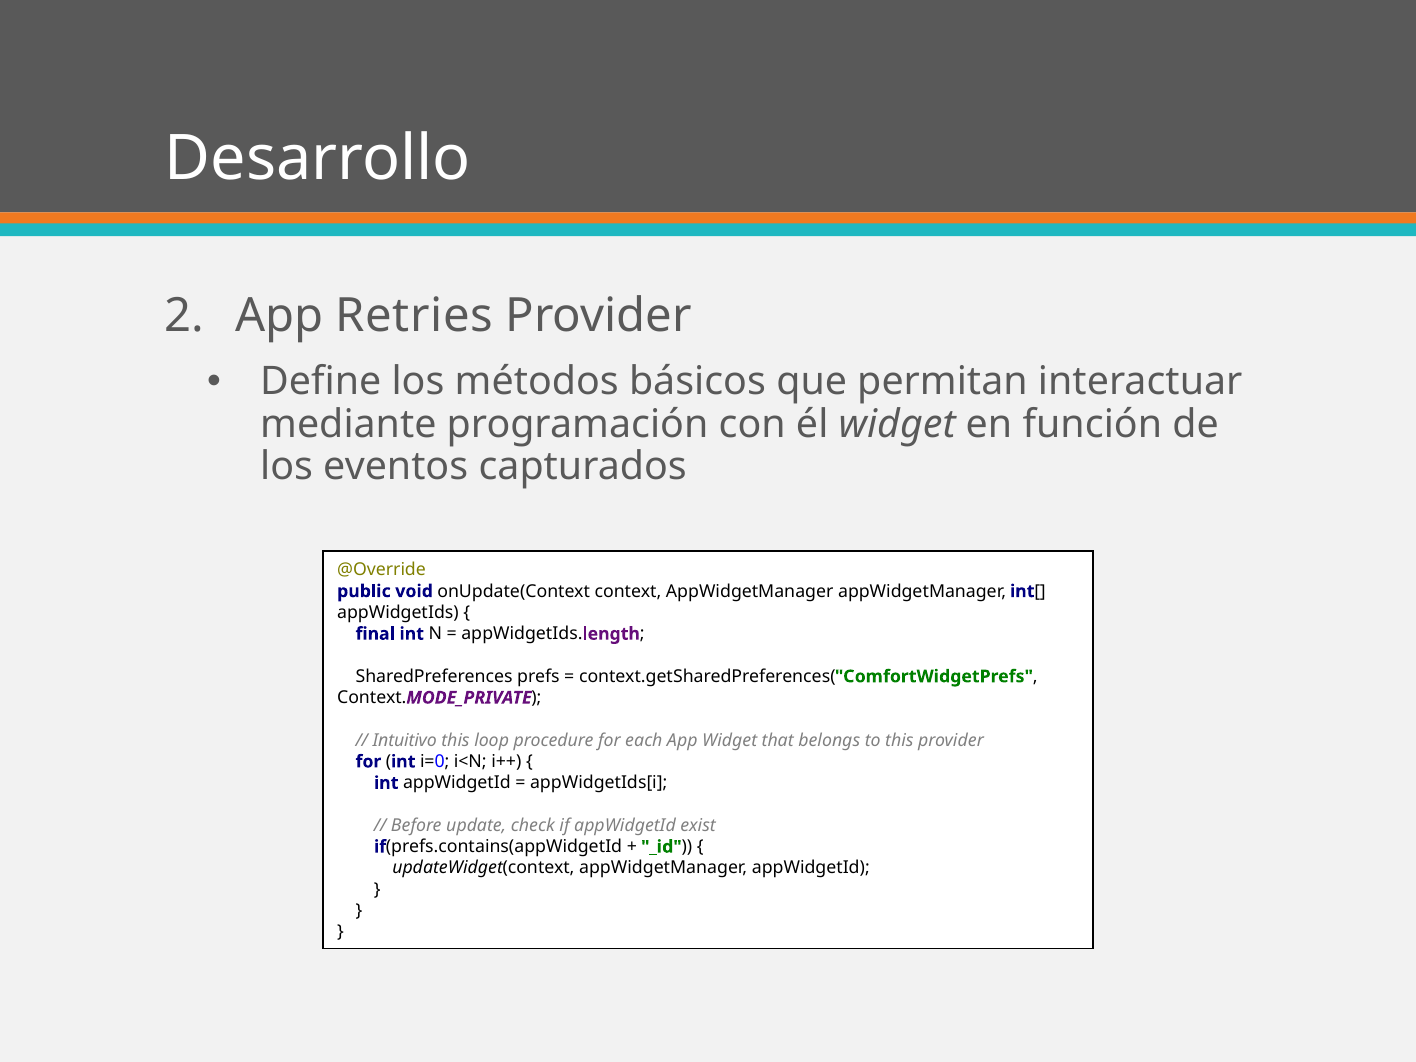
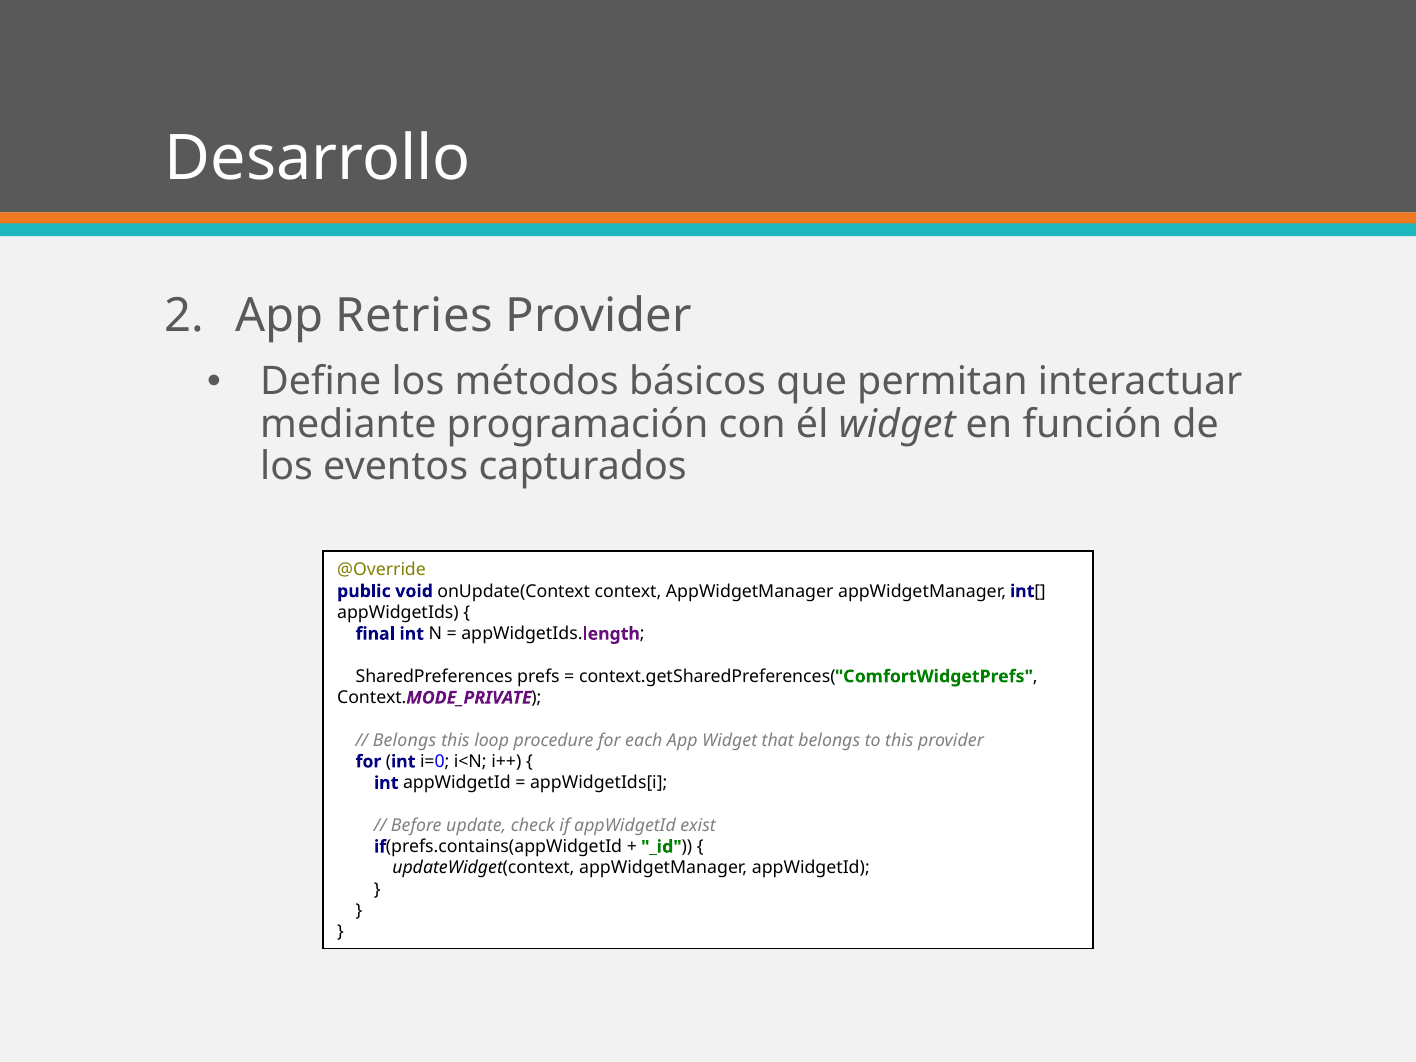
Intuitivo at (405, 740): Intuitivo -> Belongs
